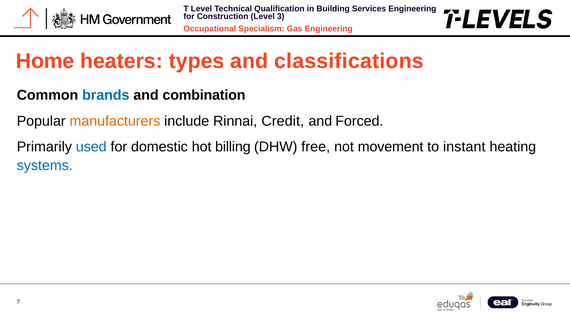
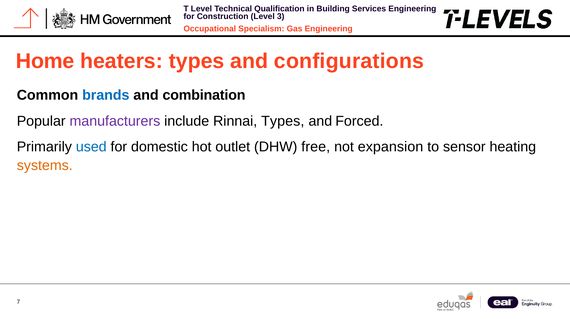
classifications: classifications -> configurations
manufacturers colour: orange -> purple
Rinnai Credit: Credit -> Types
billing: billing -> outlet
movement: movement -> expansion
instant: instant -> sensor
systems colour: blue -> orange
